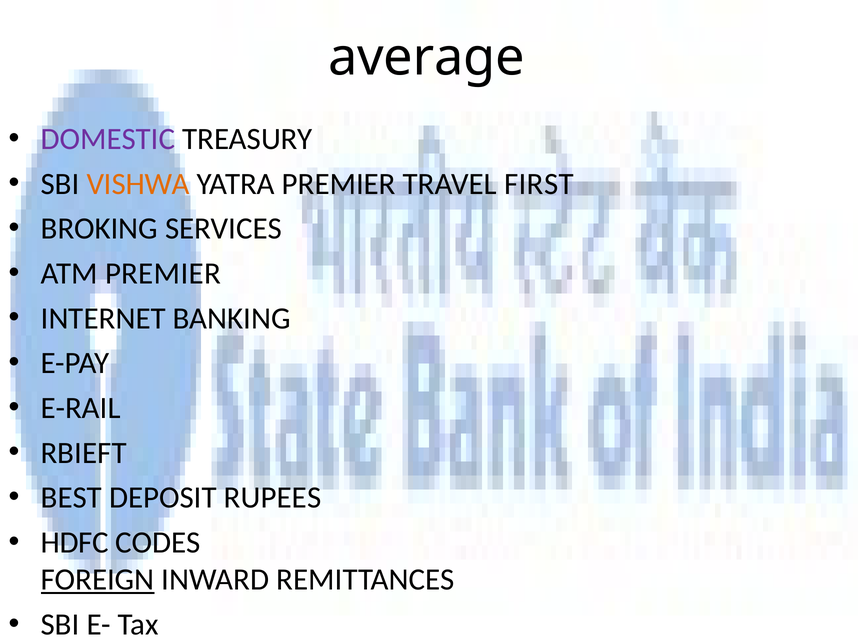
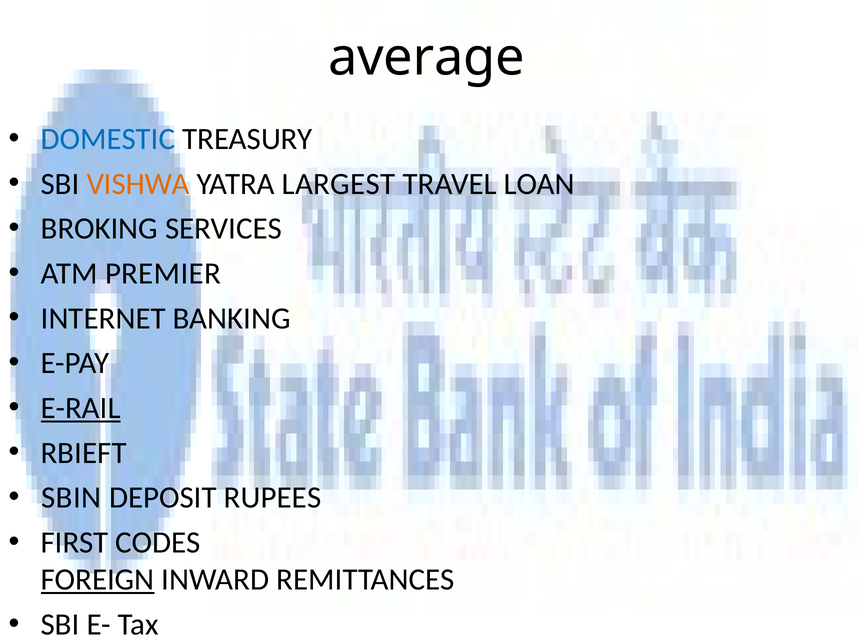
DOMESTIC colour: purple -> blue
YATRA PREMIER: PREMIER -> LARGEST
FIRST: FIRST -> LOAN
E-RAIL underline: none -> present
BEST: BEST -> SBIN
HDFC: HDFC -> FIRST
